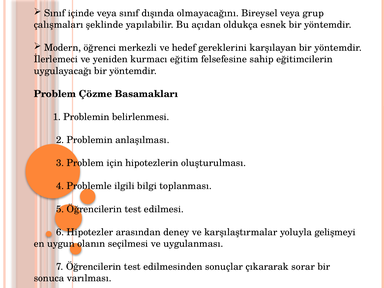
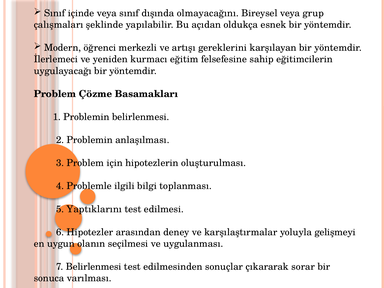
hedef: hedef -> artışı
5 Öğrencilerin: Öğrencilerin -> Yaptıklarını
7 Öğrencilerin: Öğrencilerin -> Belirlenmesi
